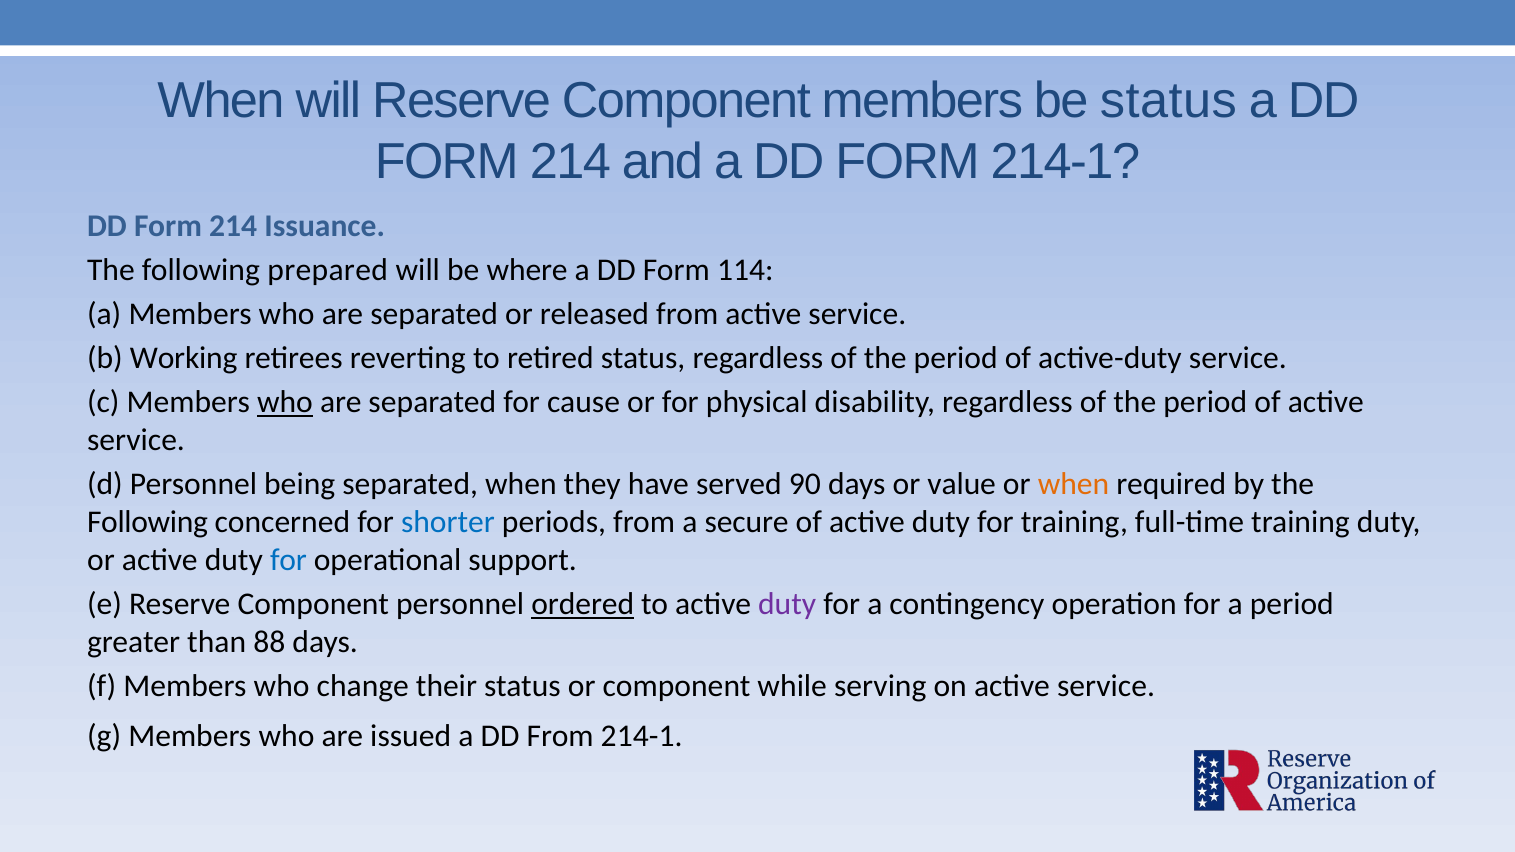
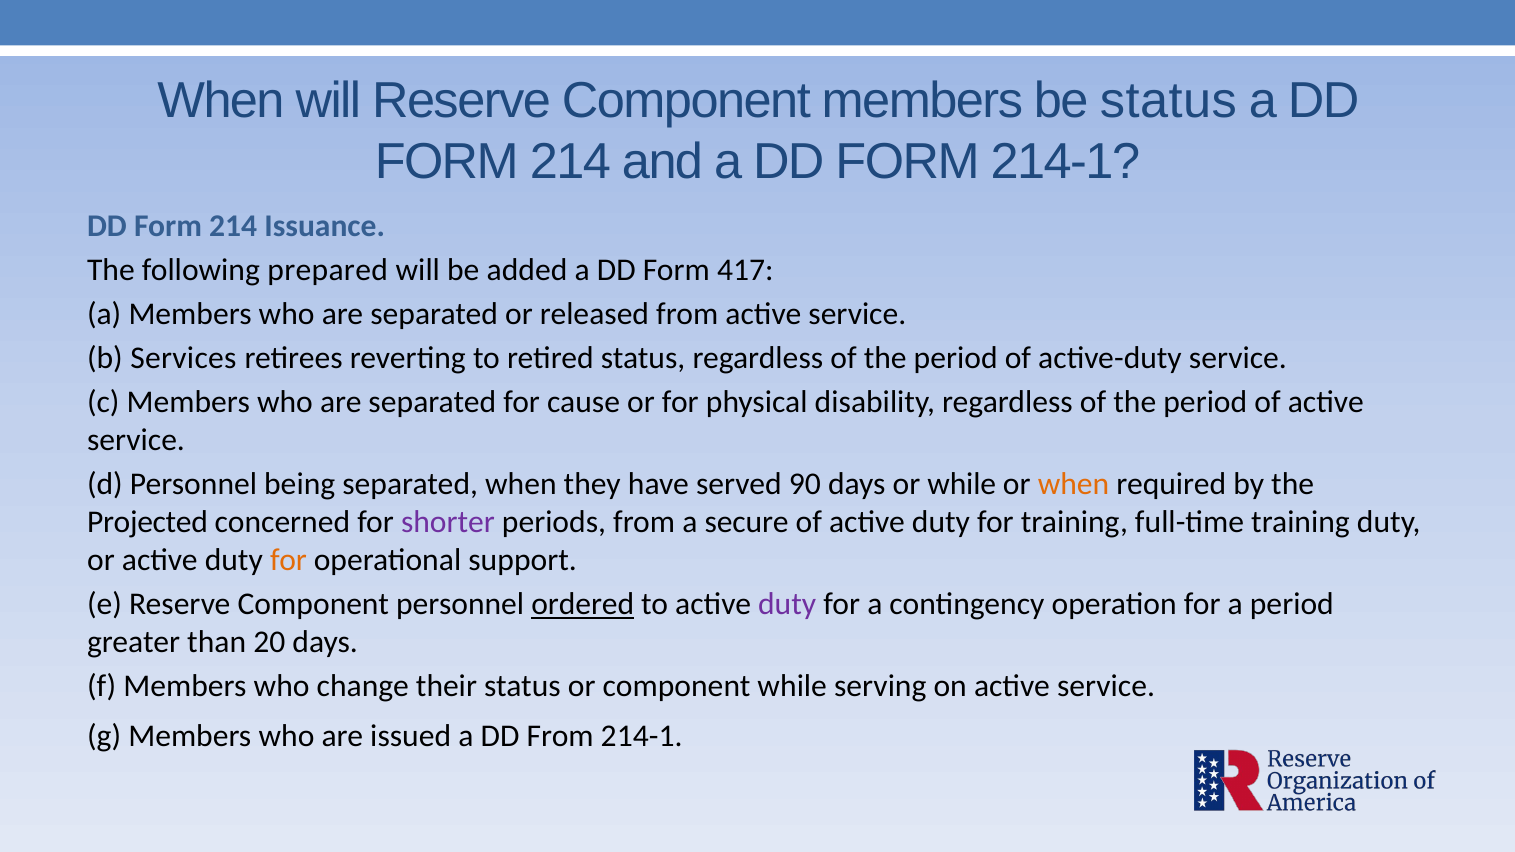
where: where -> added
114: 114 -> 417
Working: Working -> Services
who at (285, 402) underline: present -> none
or value: value -> while
Following at (147, 522): Following -> Projected
shorter colour: blue -> purple
for at (288, 560) colour: blue -> orange
88: 88 -> 20
